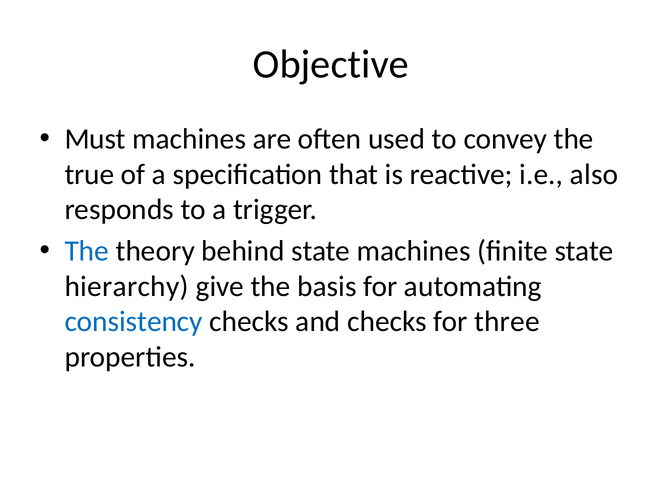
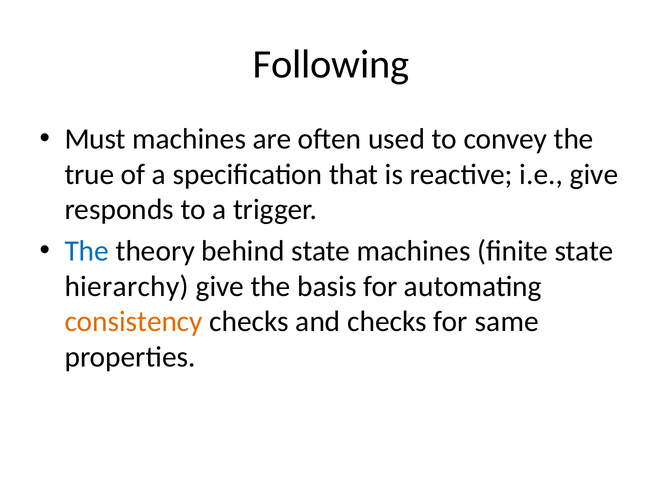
Objective: Objective -> Following
i.e also: also -> give
consistency colour: blue -> orange
three: three -> same
